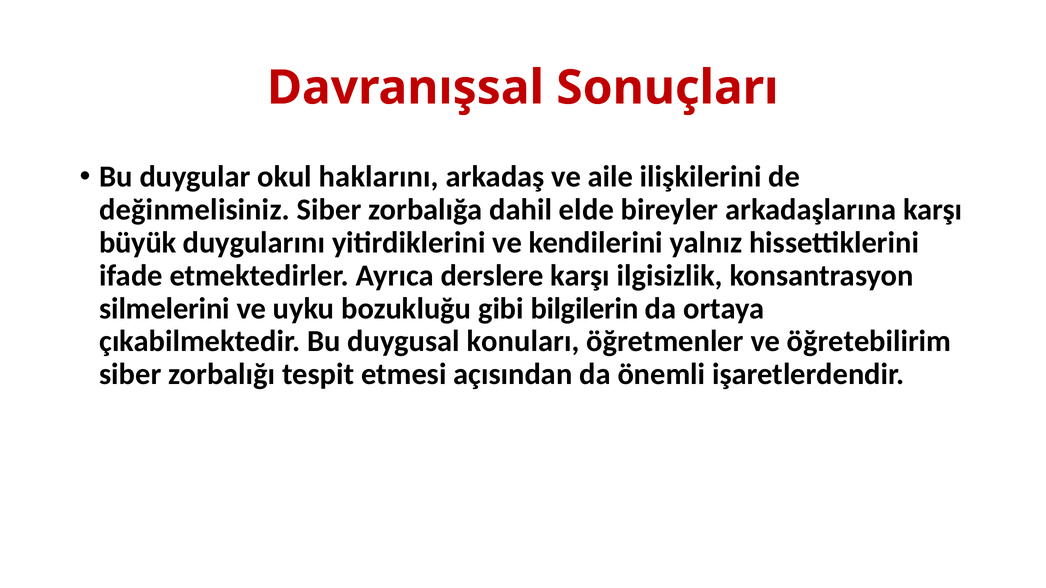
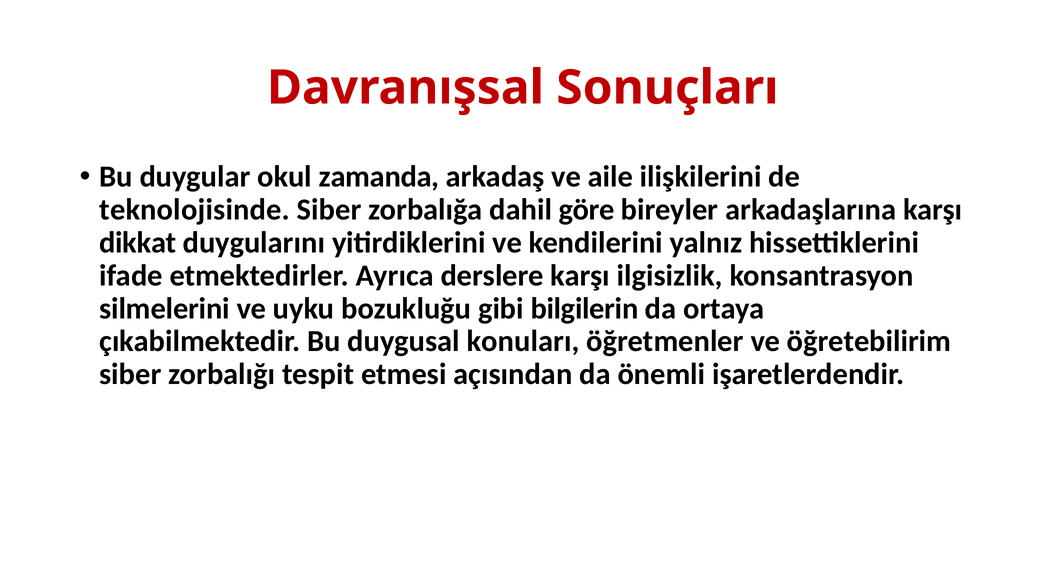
haklarını: haklarını -> zamanda
değinmelisiniz: değinmelisiniz -> teknolojisinde
elde: elde -> göre
büyük: büyük -> dikkat
